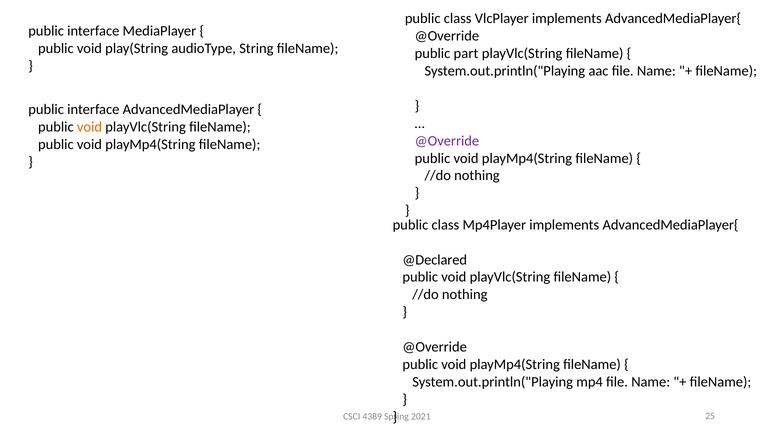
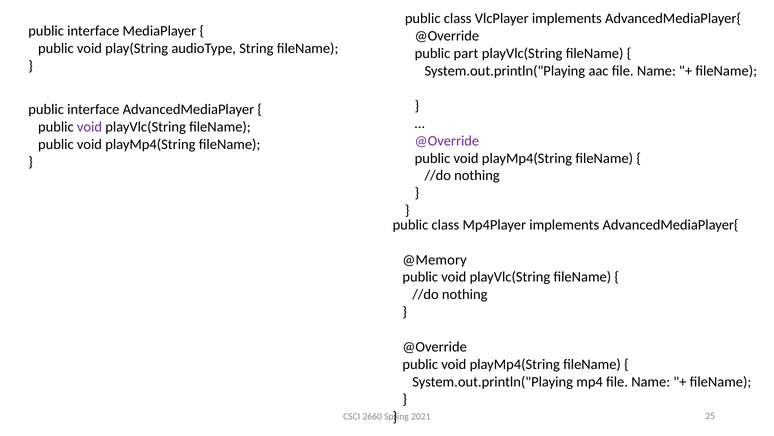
void at (89, 127) colour: orange -> purple
@Declared: @Declared -> @Memory
4389: 4389 -> 2660
